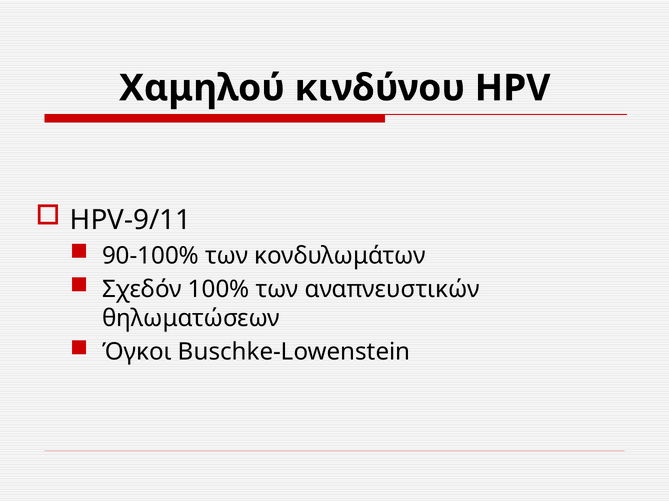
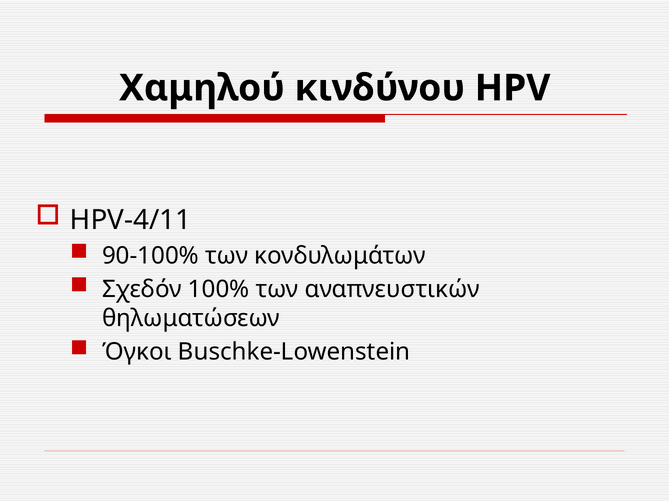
HPV-9/11: HPV-9/11 -> HPV-4/11
